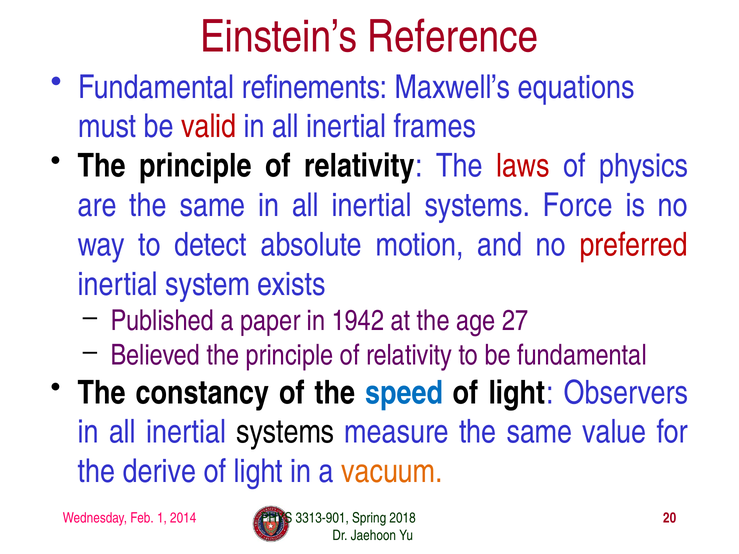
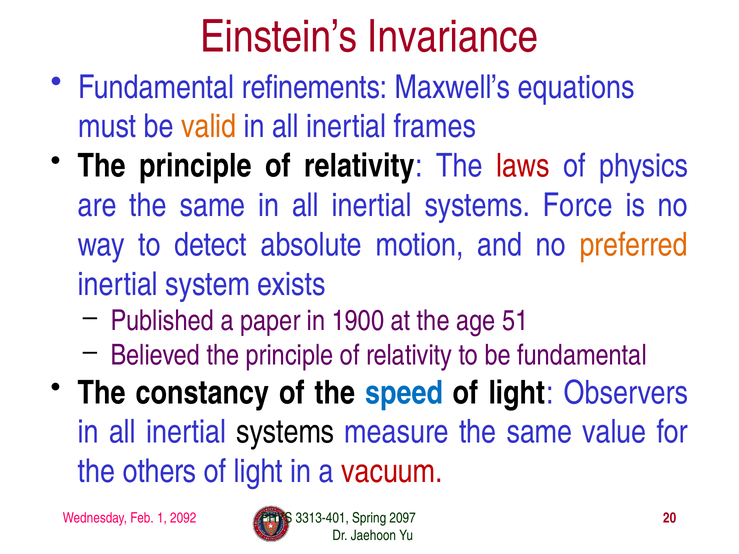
Reference: Reference -> Invariance
valid colour: red -> orange
preferred colour: red -> orange
1942: 1942 -> 1900
27: 27 -> 51
derive: derive -> others
vacuum colour: orange -> red
2014: 2014 -> 2092
3313-901: 3313-901 -> 3313-401
2018: 2018 -> 2097
